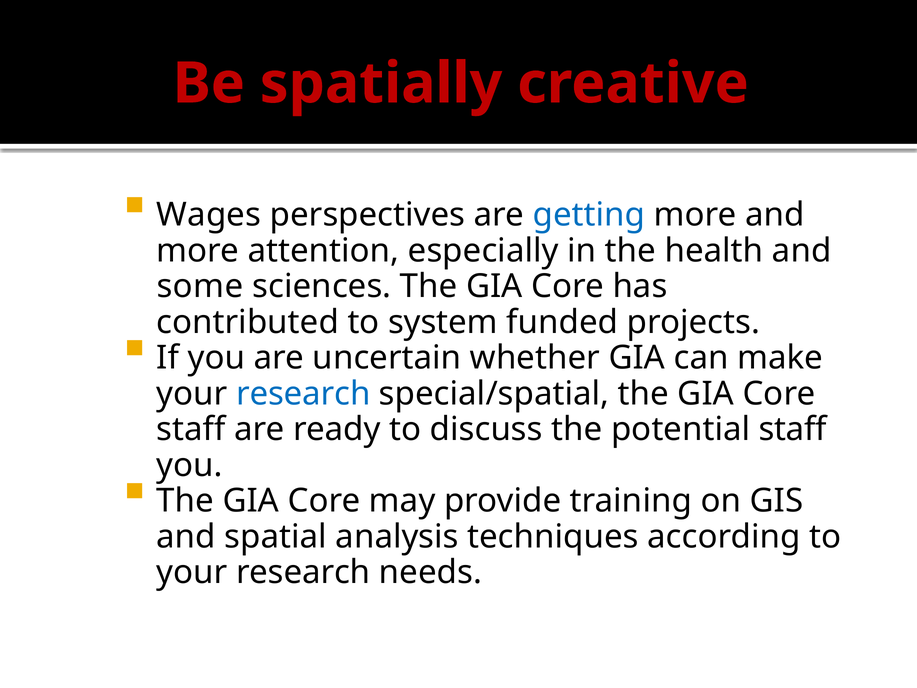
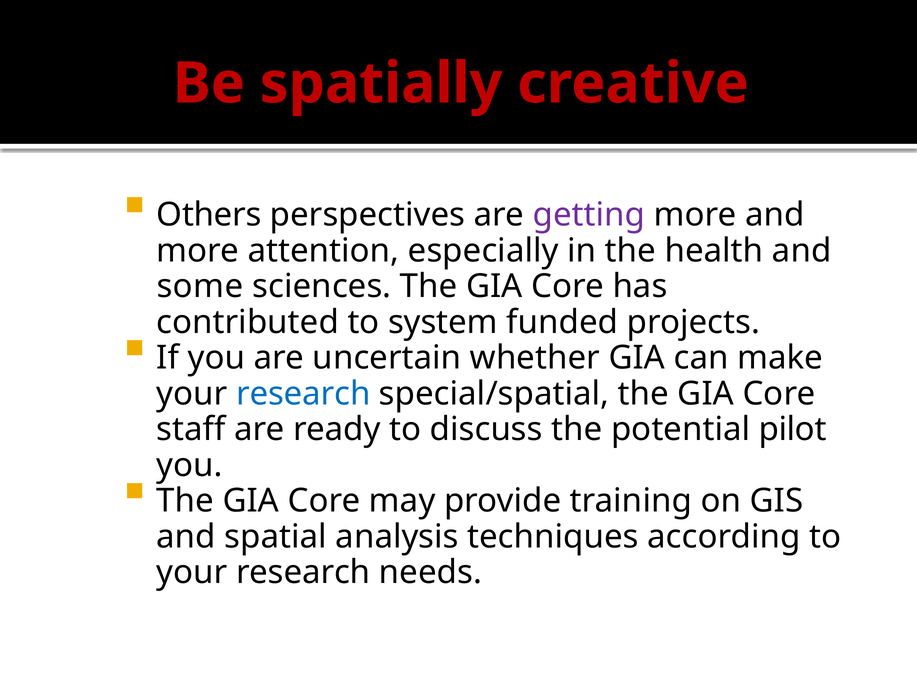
Wages: Wages -> Others
getting colour: blue -> purple
potential staff: staff -> pilot
